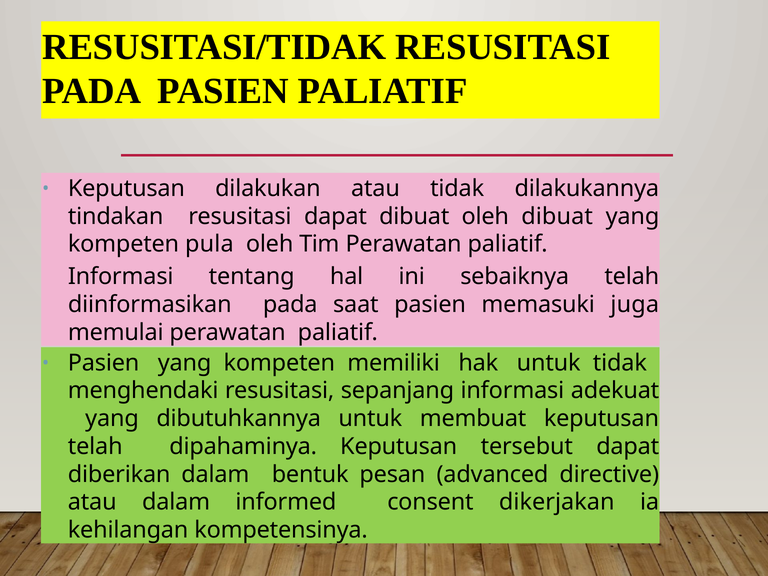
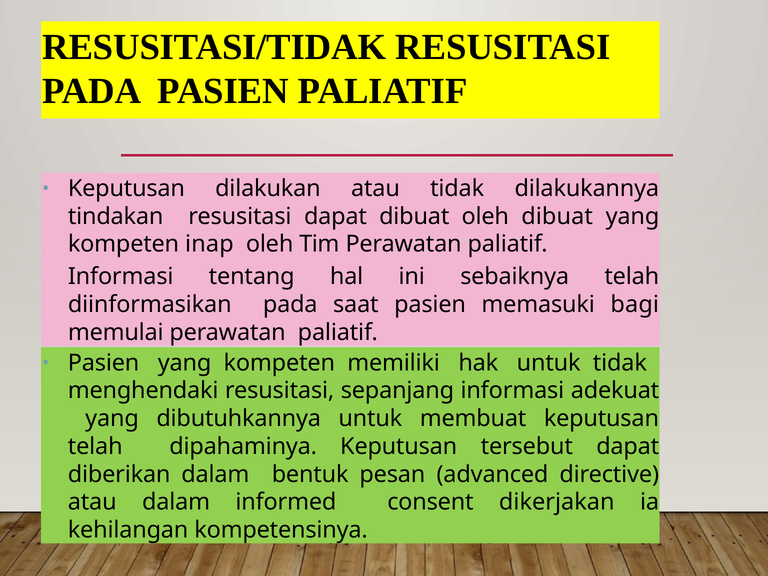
pula: pula -> inap
juga: juga -> bagi
